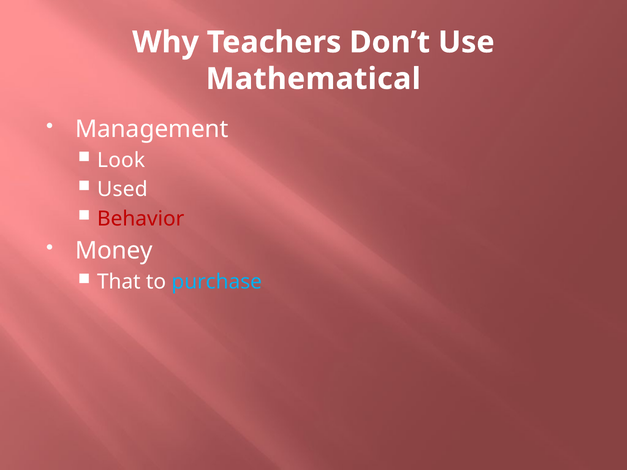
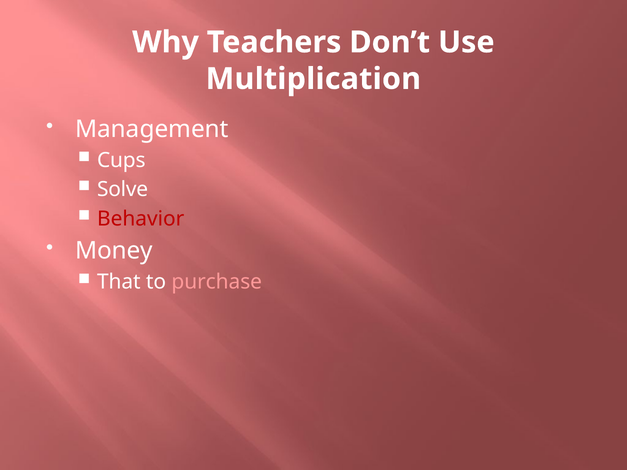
Mathematical: Mathematical -> Multiplication
Look: Look -> Cups
Used: Used -> Solve
purchase colour: light blue -> pink
